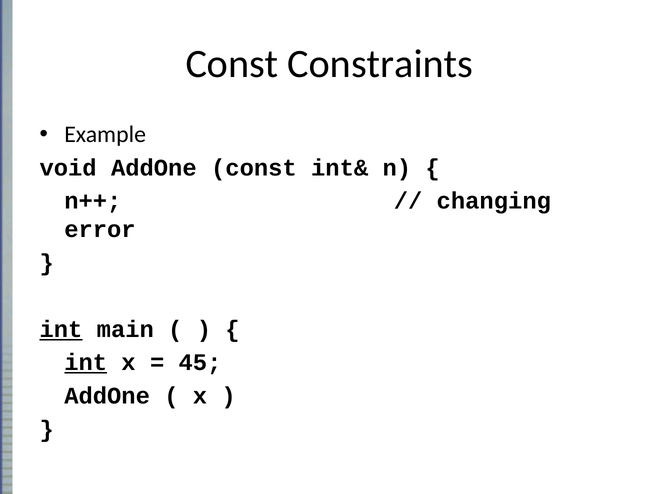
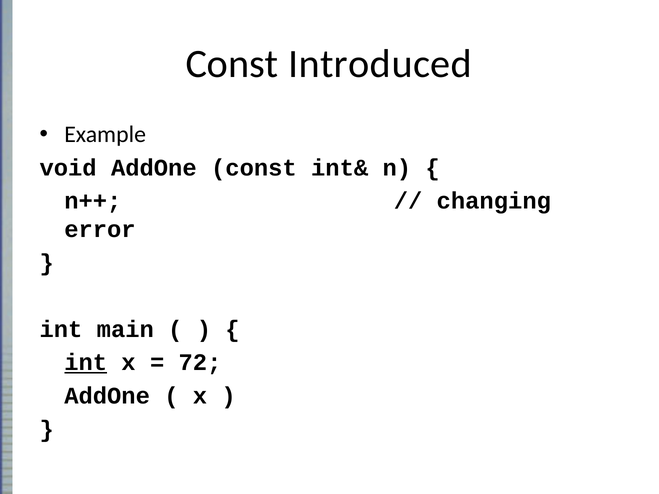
Constraints: Constraints -> Introduced
int at (61, 330) underline: present -> none
45: 45 -> 72
